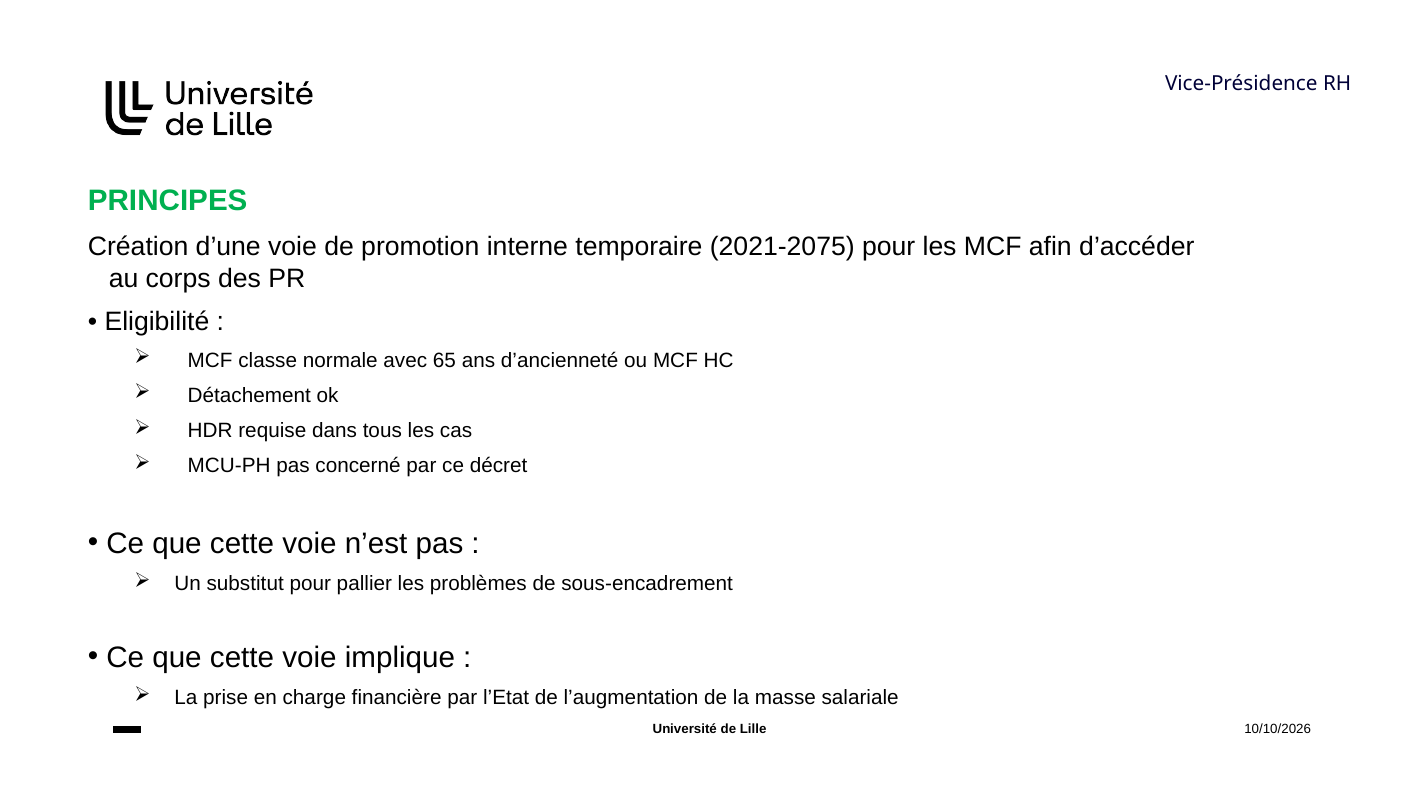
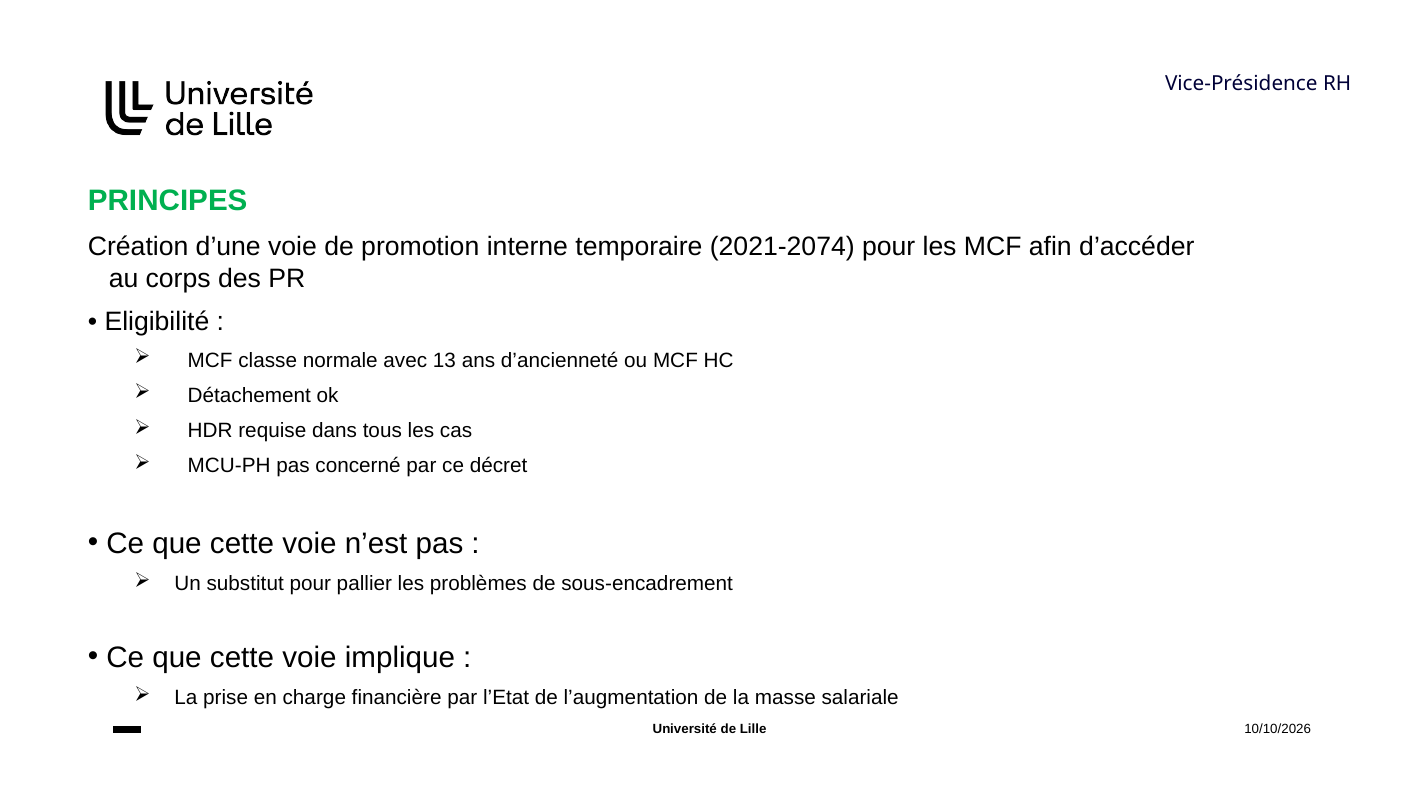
2021-2075: 2021-2075 -> 2021-2074
65: 65 -> 13
